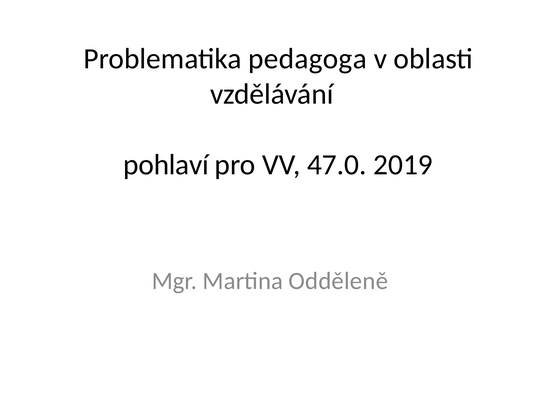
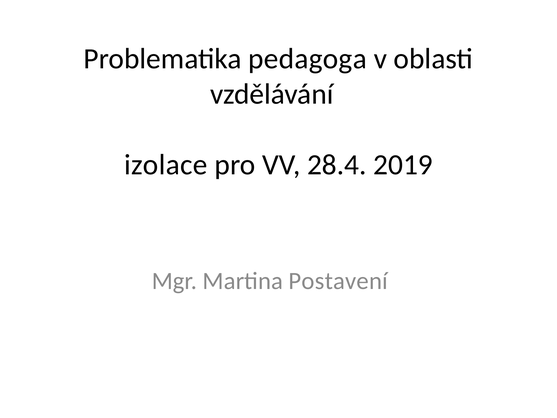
pohlaví: pohlaví -> izolace
47.0: 47.0 -> 28.4
Odděleně: Odděleně -> Postavení
